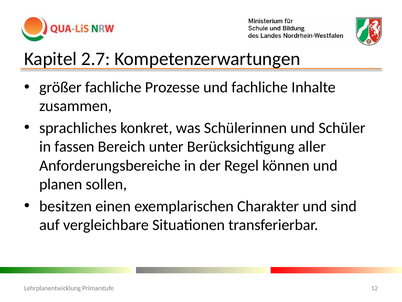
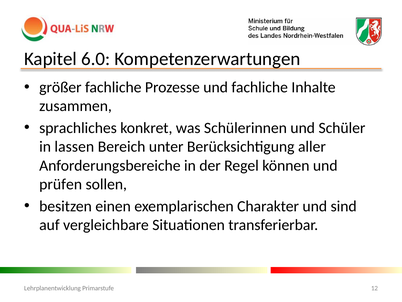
2.7: 2.7 -> 6.0
fassen: fassen -> lassen
planen: planen -> prüfen
